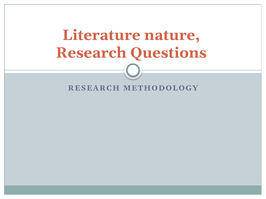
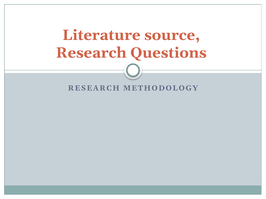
nature: nature -> source
